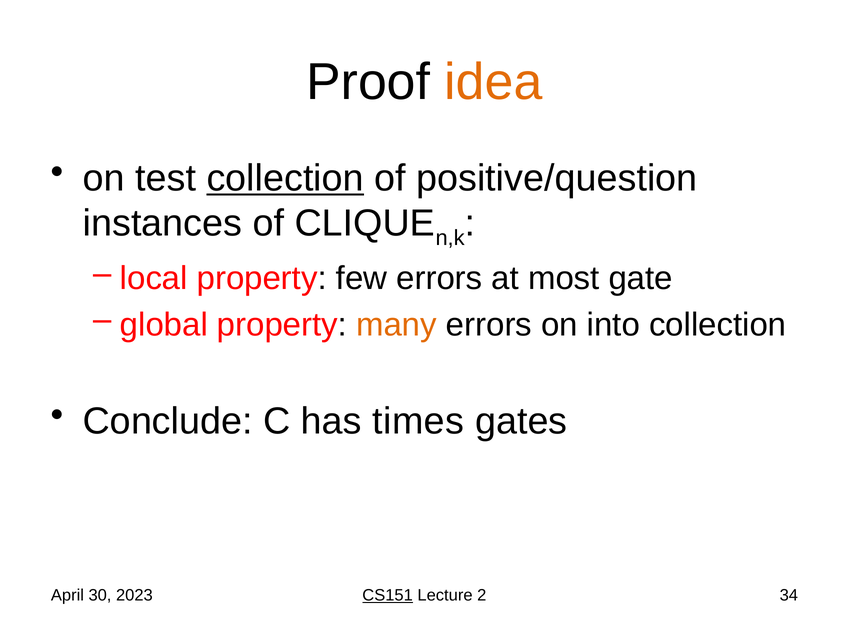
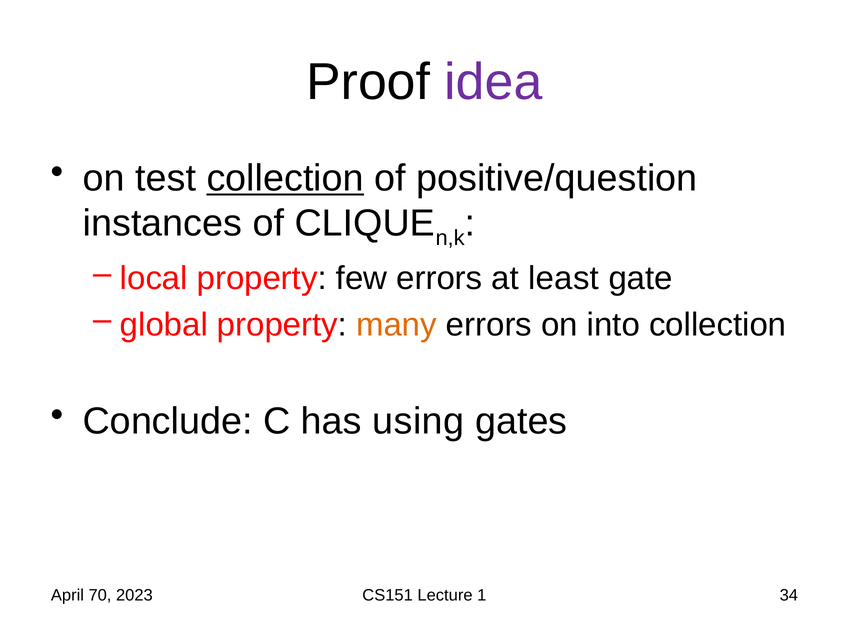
idea colour: orange -> purple
most: most -> least
times: times -> using
30: 30 -> 70
CS151 underline: present -> none
2: 2 -> 1
